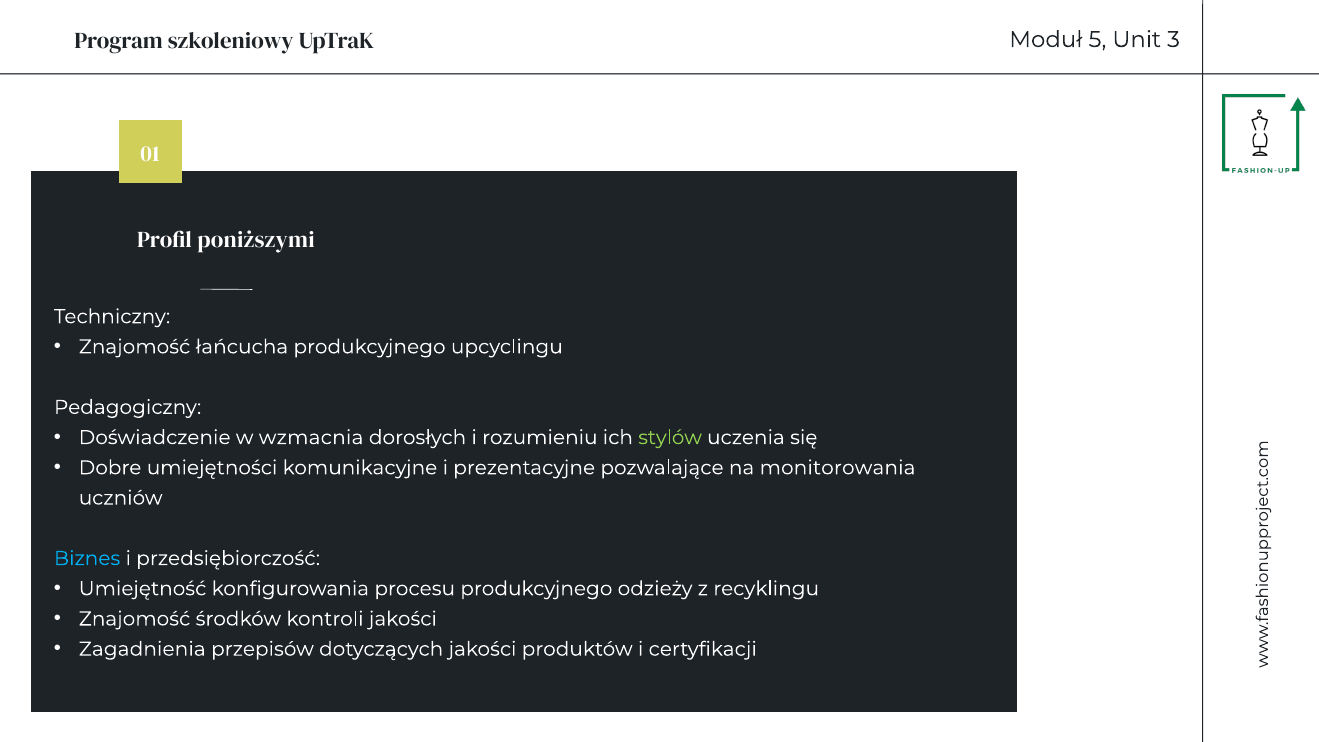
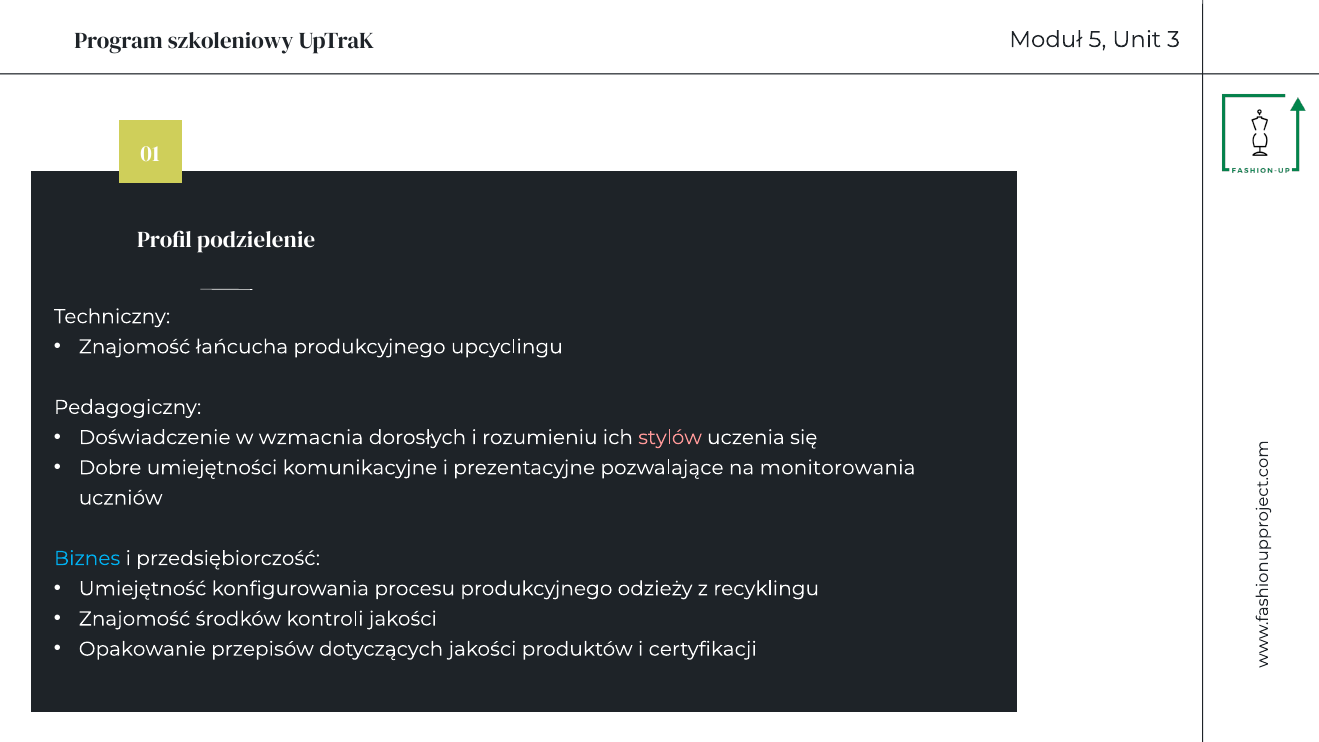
poniższymi: poniższymi -> podzielenie
stylów colour: light green -> pink
Zagadnienia: Zagadnienia -> Opakowanie
